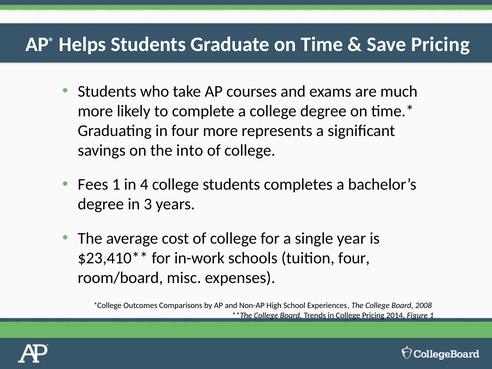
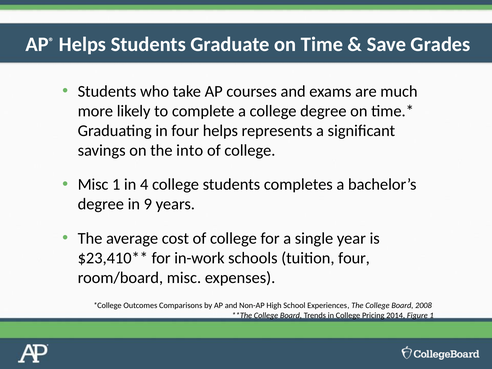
Save Pricing: Pricing -> Grades
four more: more -> helps
Fees at (93, 185): Fees -> Misc
3: 3 -> 9
